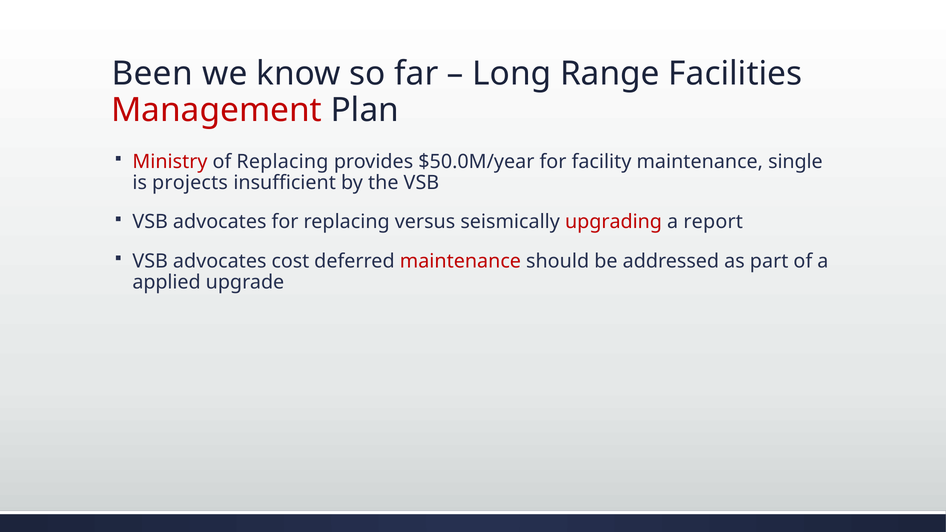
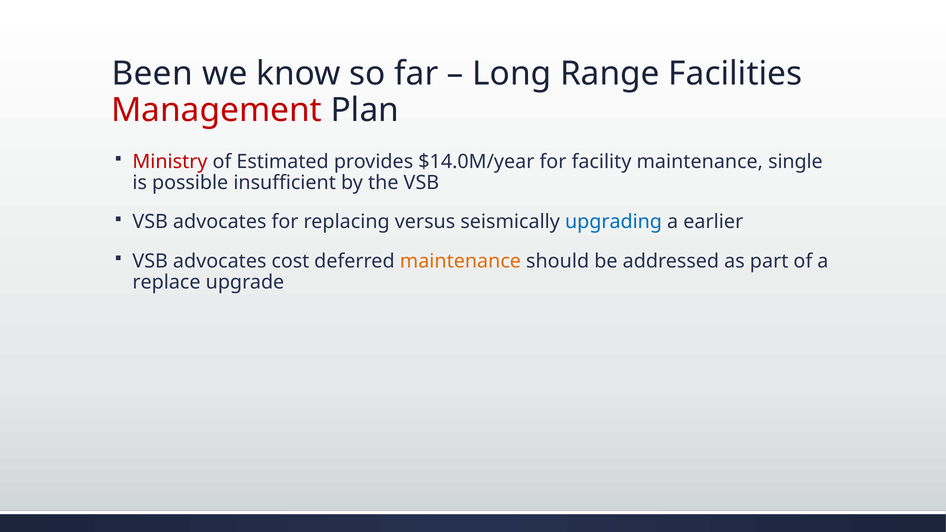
of Replacing: Replacing -> Estimated
$50.0M/year: $50.0M/year -> $14.0M/year
projects: projects -> possible
upgrading colour: red -> blue
report: report -> earlier
maintenance at (460, 261) colour: red -> orange
applied: applied -> replace
